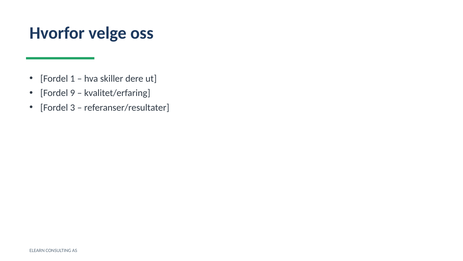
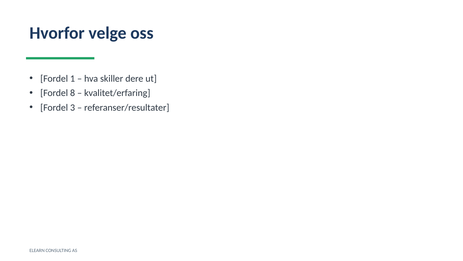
9: 9 -> 8
